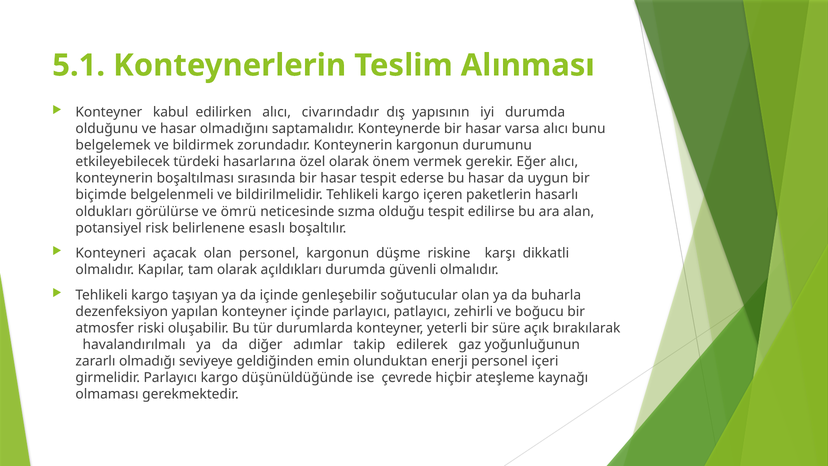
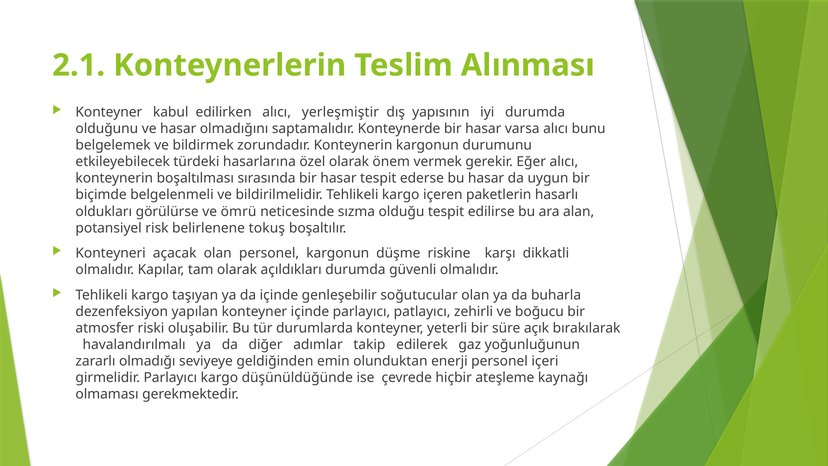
5.1: 5.1 -> 2.1
civarındadır: civarındadır -> yerleşmiştir
esaslı: esaslı -> tokuş
